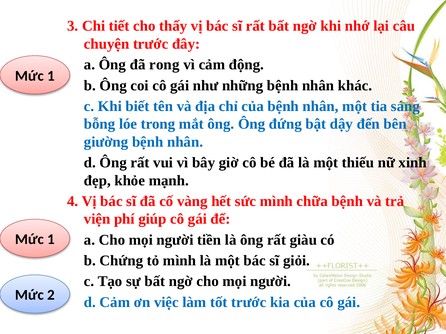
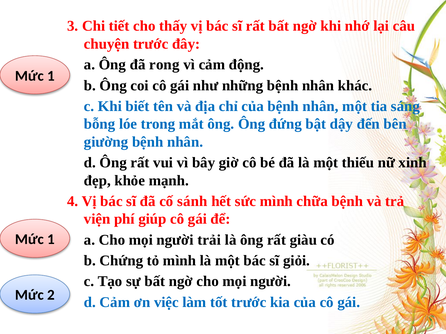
vàng: vàng -> sánh
tiền: tiền -> trải
